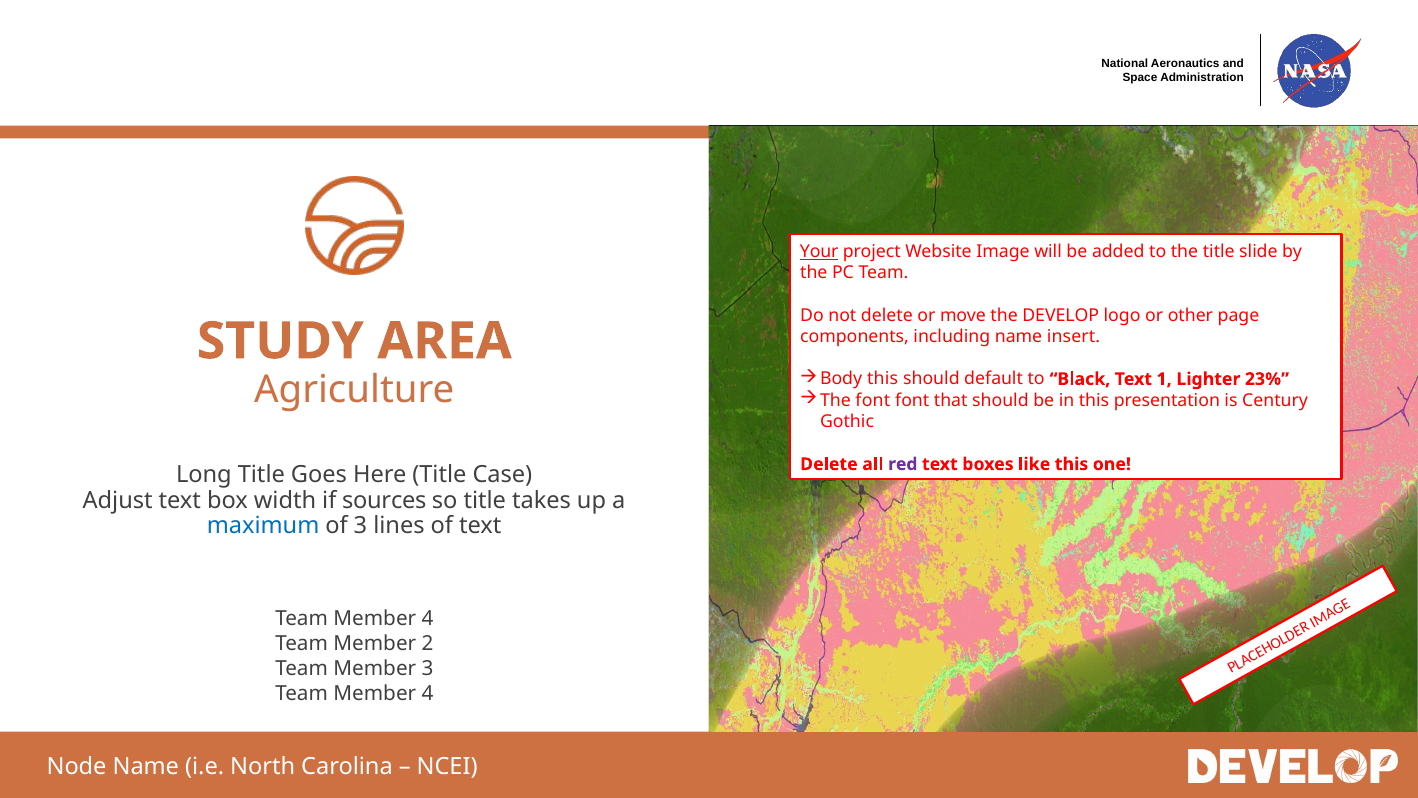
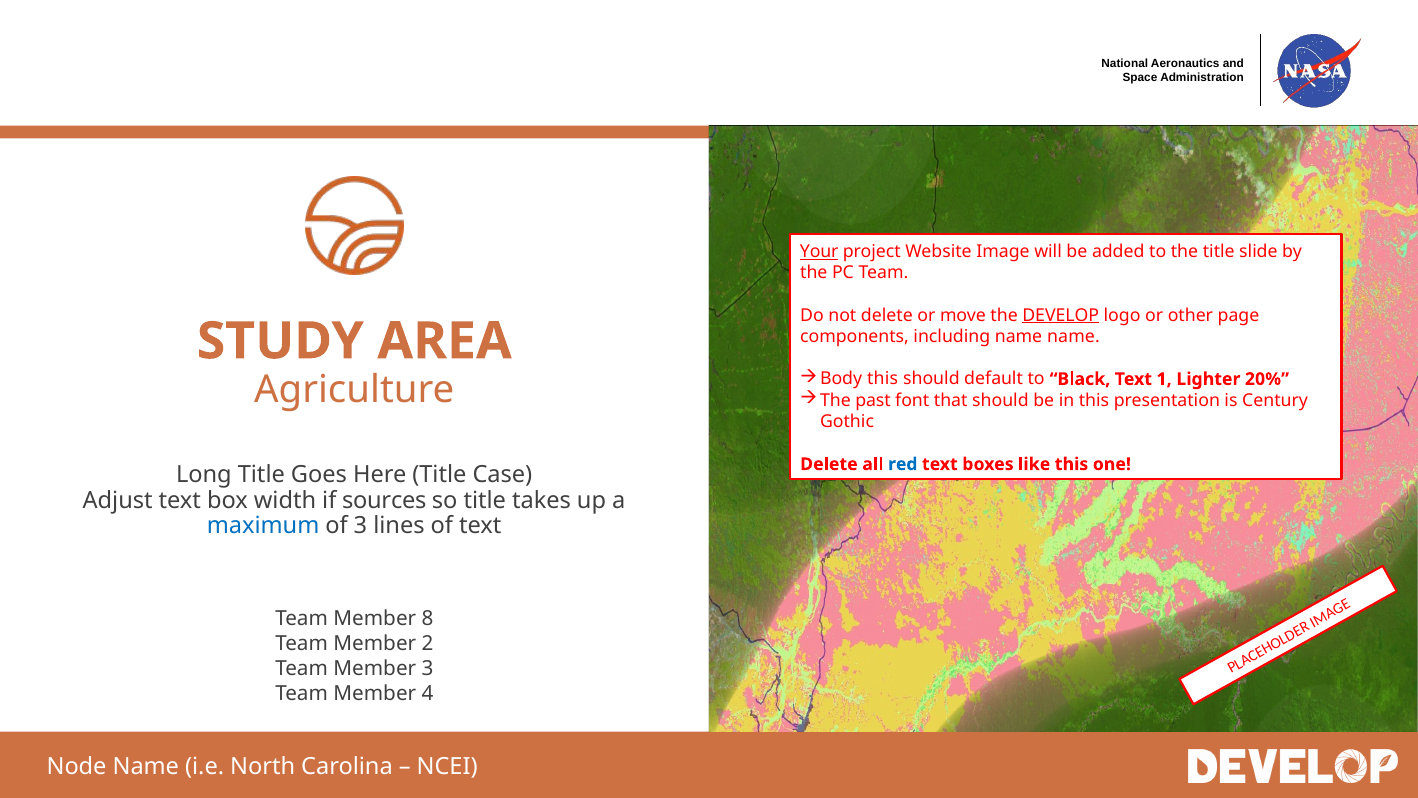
DEVELOP underline: none -> present
name insert: insert -> name
23%: 23% -> 20%
The font: font -> past
red colour: purple -> blue
4 at (428, 619): 4 -> 8
